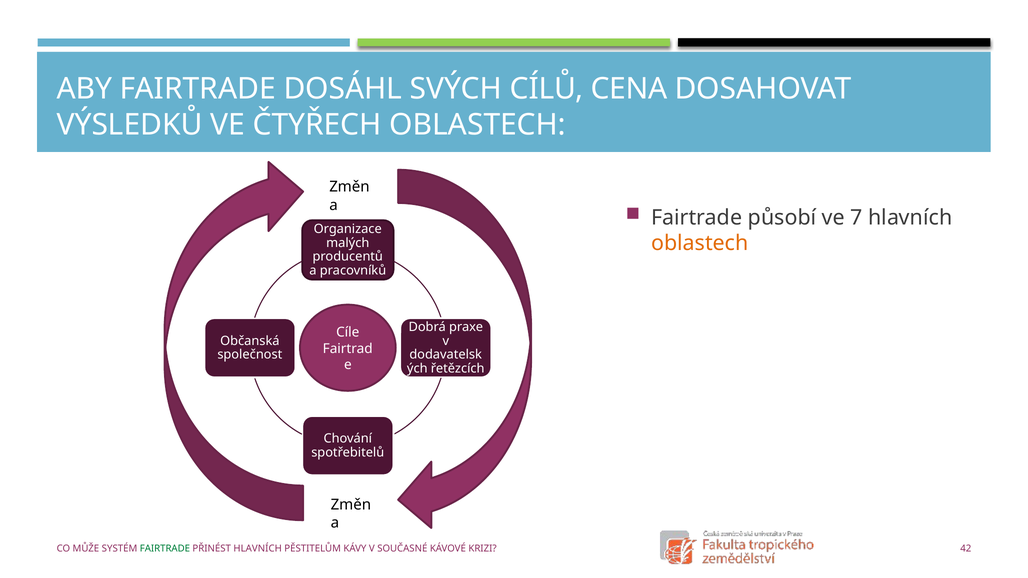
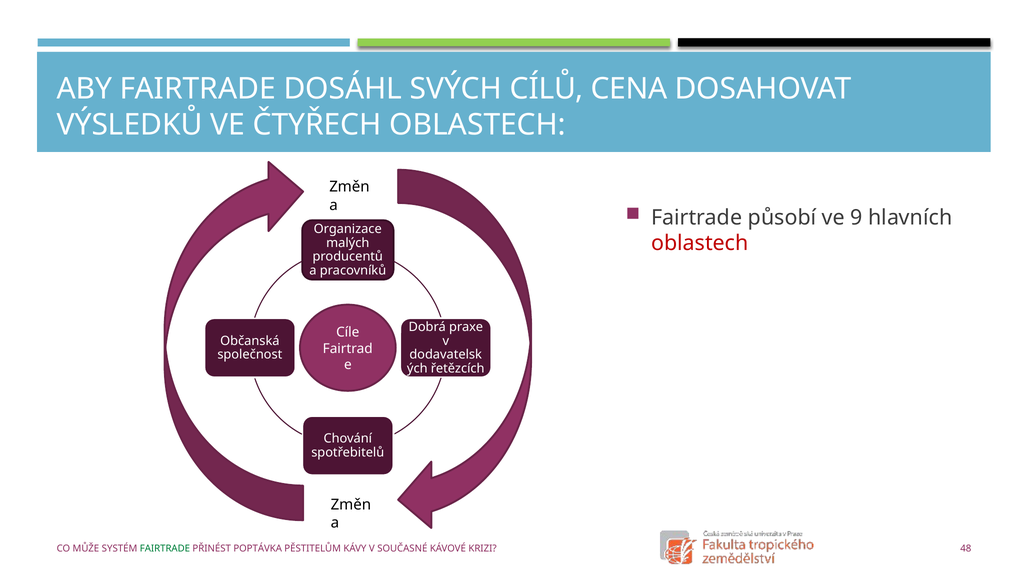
7: 7 -> 9
oblastech at (700, 243) colour: orange -> red
PŘINÉST HLAVNÍCH: HLAVNÍCH -> POPTÁVKA
42: 42 -> 48
